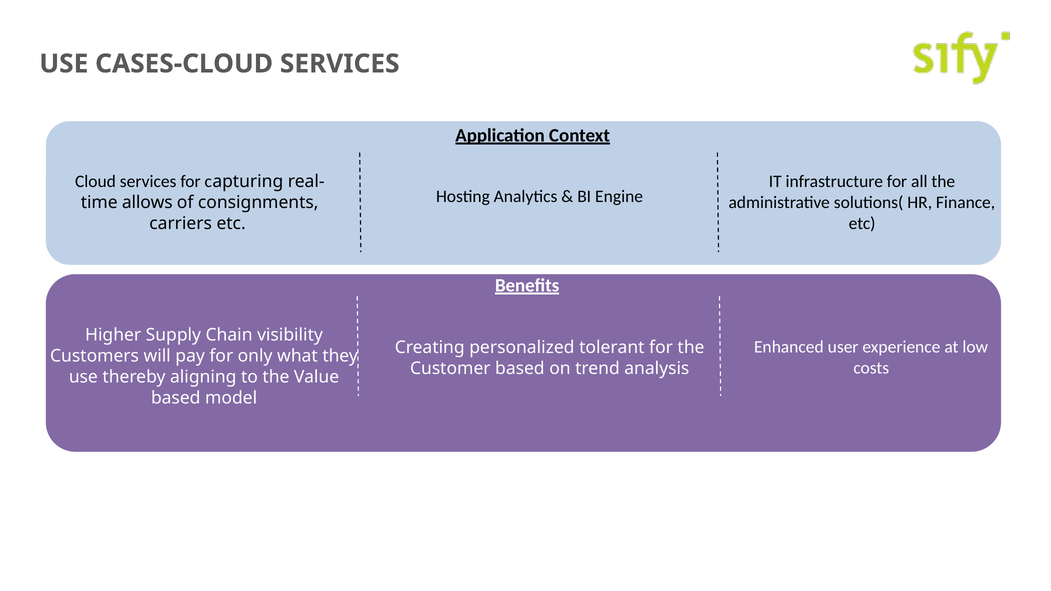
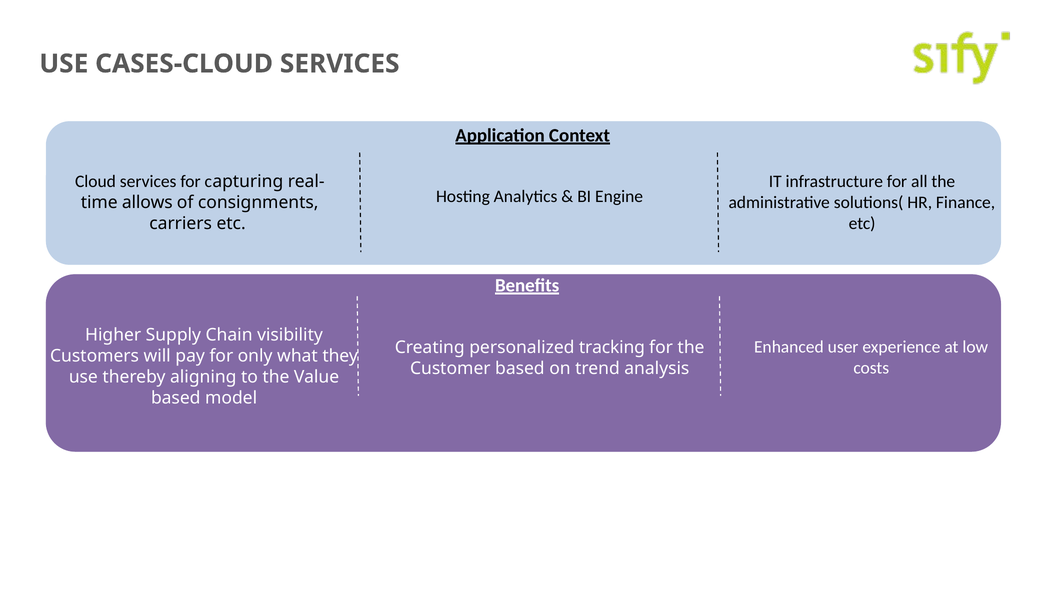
tolerant: tolerant -> tracking
